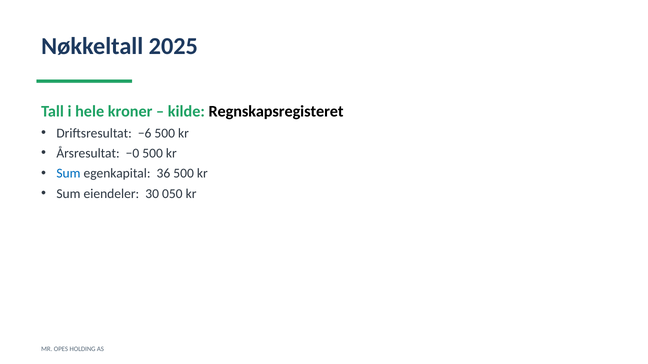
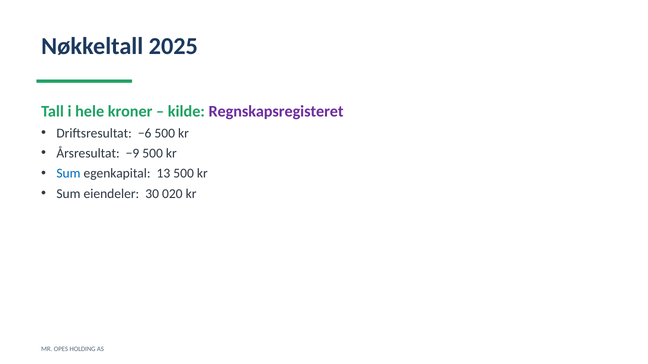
Regnskapsregisteret colour: black -> purple
−0: −0 -> −9
36: 36 -> 13
050: 050 -> 020
